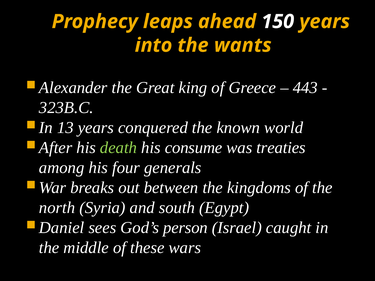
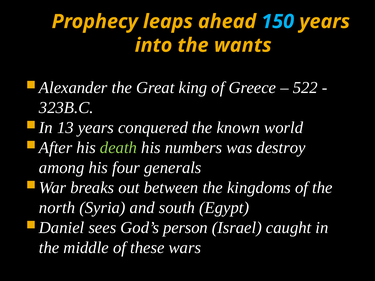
150 colour: white -> light blue
443: 443 -> 522
consume: consume -> numbers
treaties: treaties -> destroy
